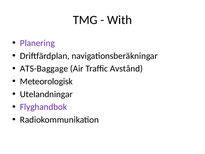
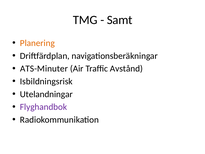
With: With -> Samt
Planering colour: purple -> orange
ATS-Baggage: ATS-Baggage -> ATS-Minuter
Meteorologisk: Meteorologisk -> Isbildningsrisk
